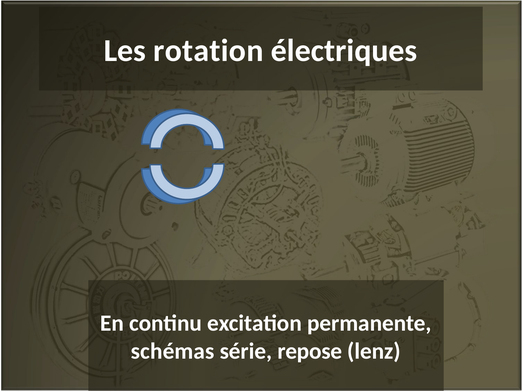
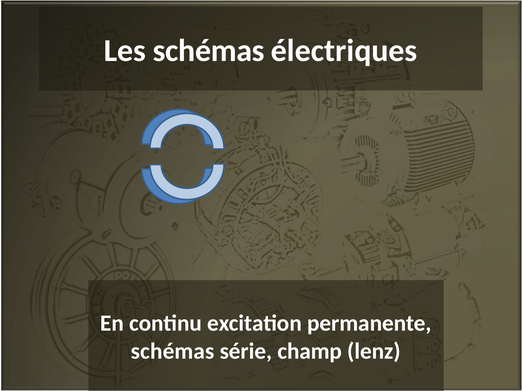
Les rotation: rotation -> schémas
repose: repose -> champ
